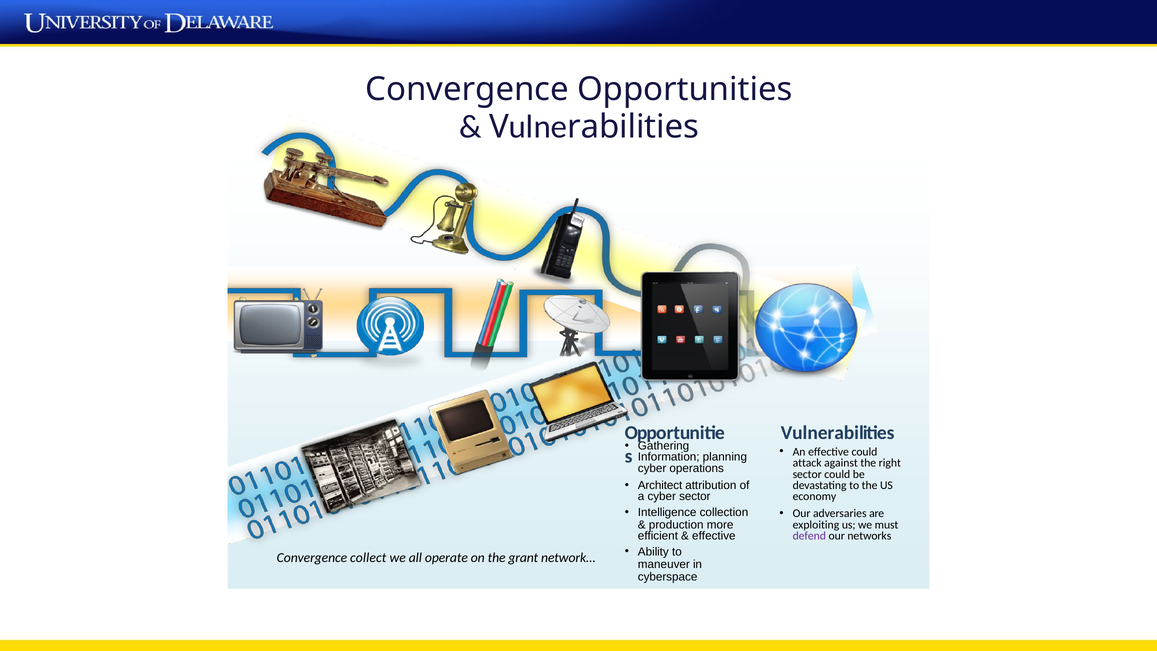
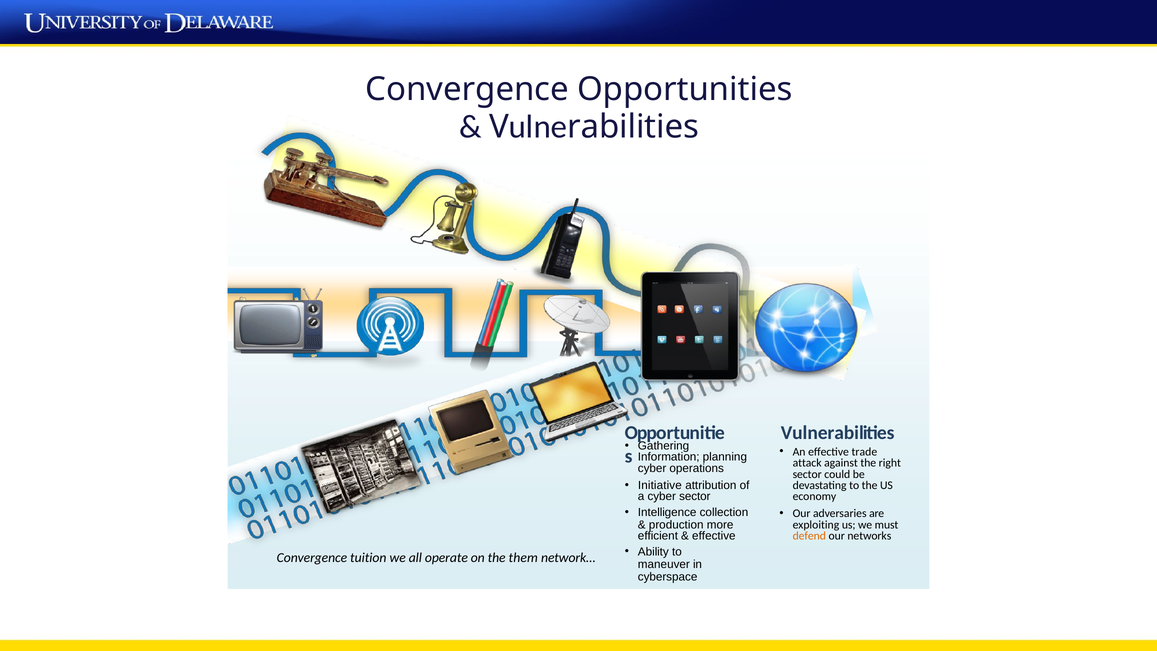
effective could: could -> trade
Architect: Architect -> Initiative
defend colour: purple -> orange
collect: collect -> tuition
grant: grant -> them
